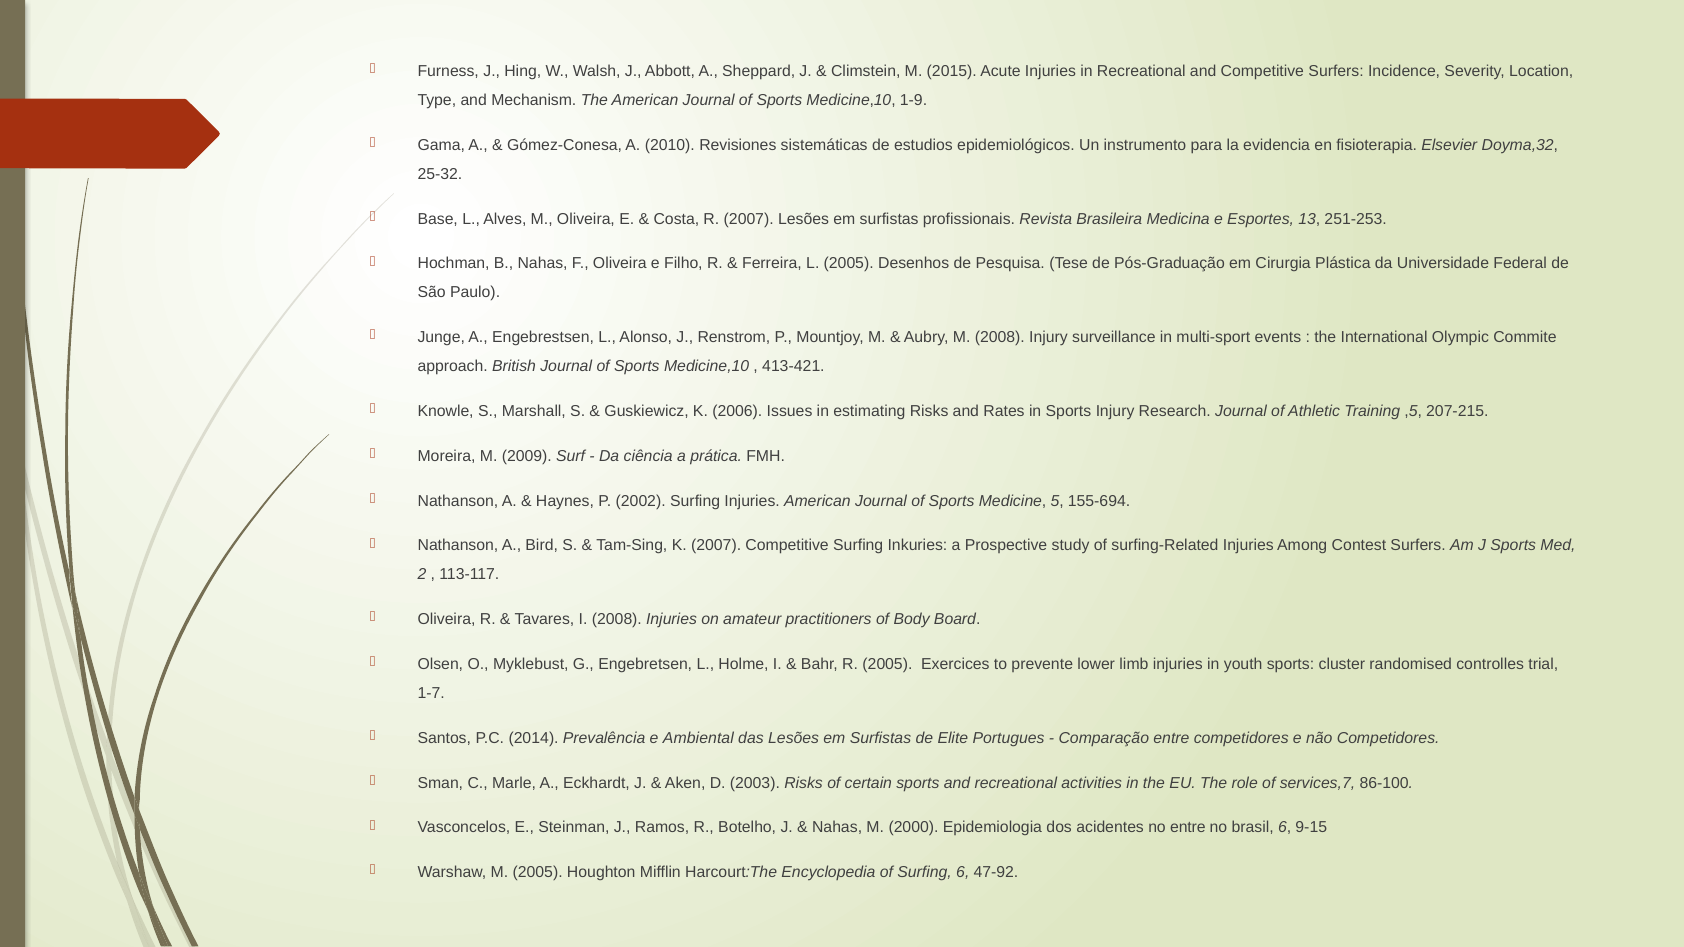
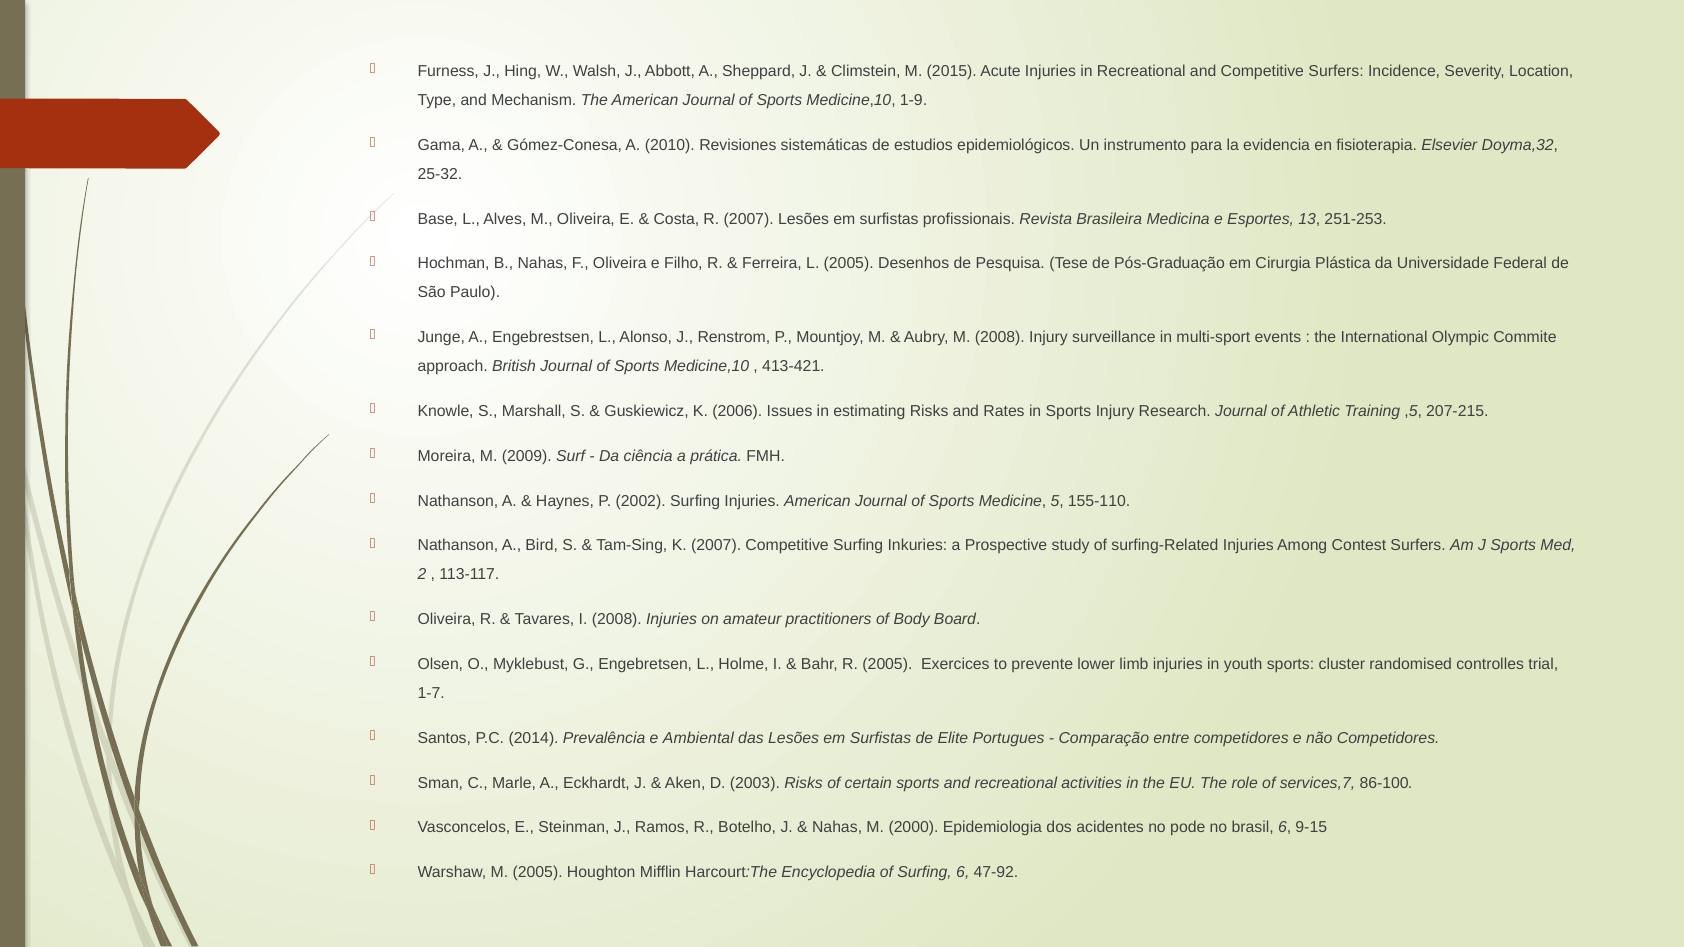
155-694: 155-694 -> 155-110
no entre: entre -> pode
